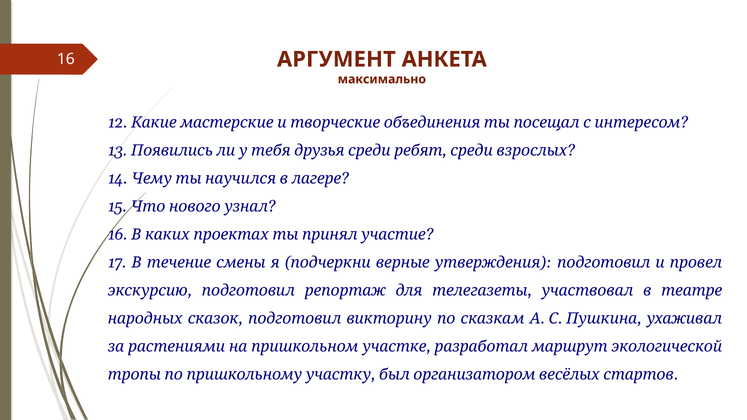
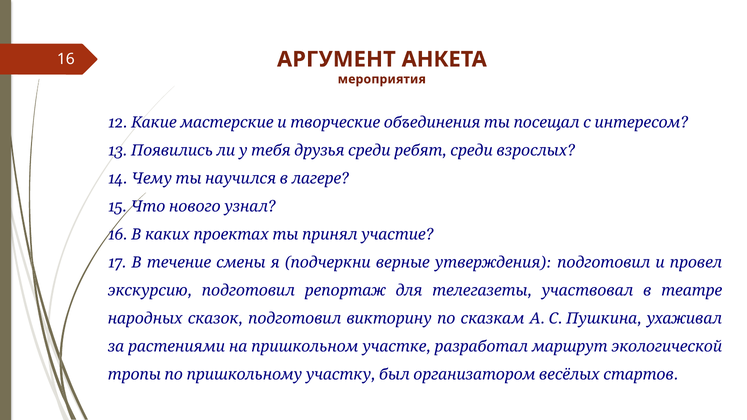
максимально: максимально -> мероприятия
